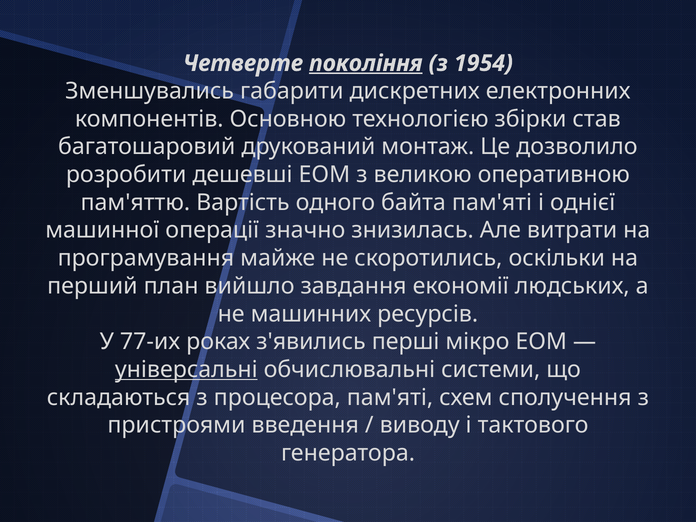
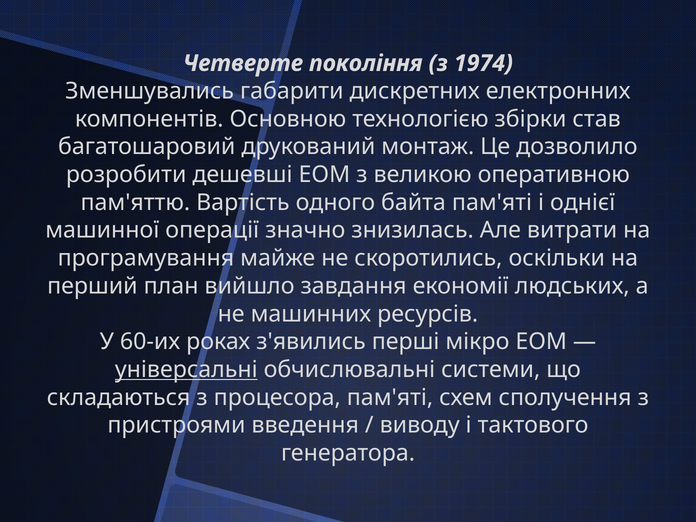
покоління underline: present -> none
1954: 1954 -> 1974
77-их: 77-их -> 60-их
